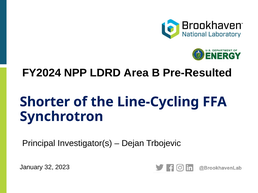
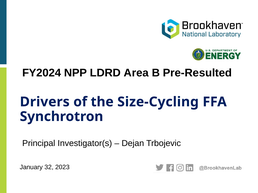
Shorter: Shorter -> Drivers
Line-Cycling: Line-Cycling -> Size-Cycling
